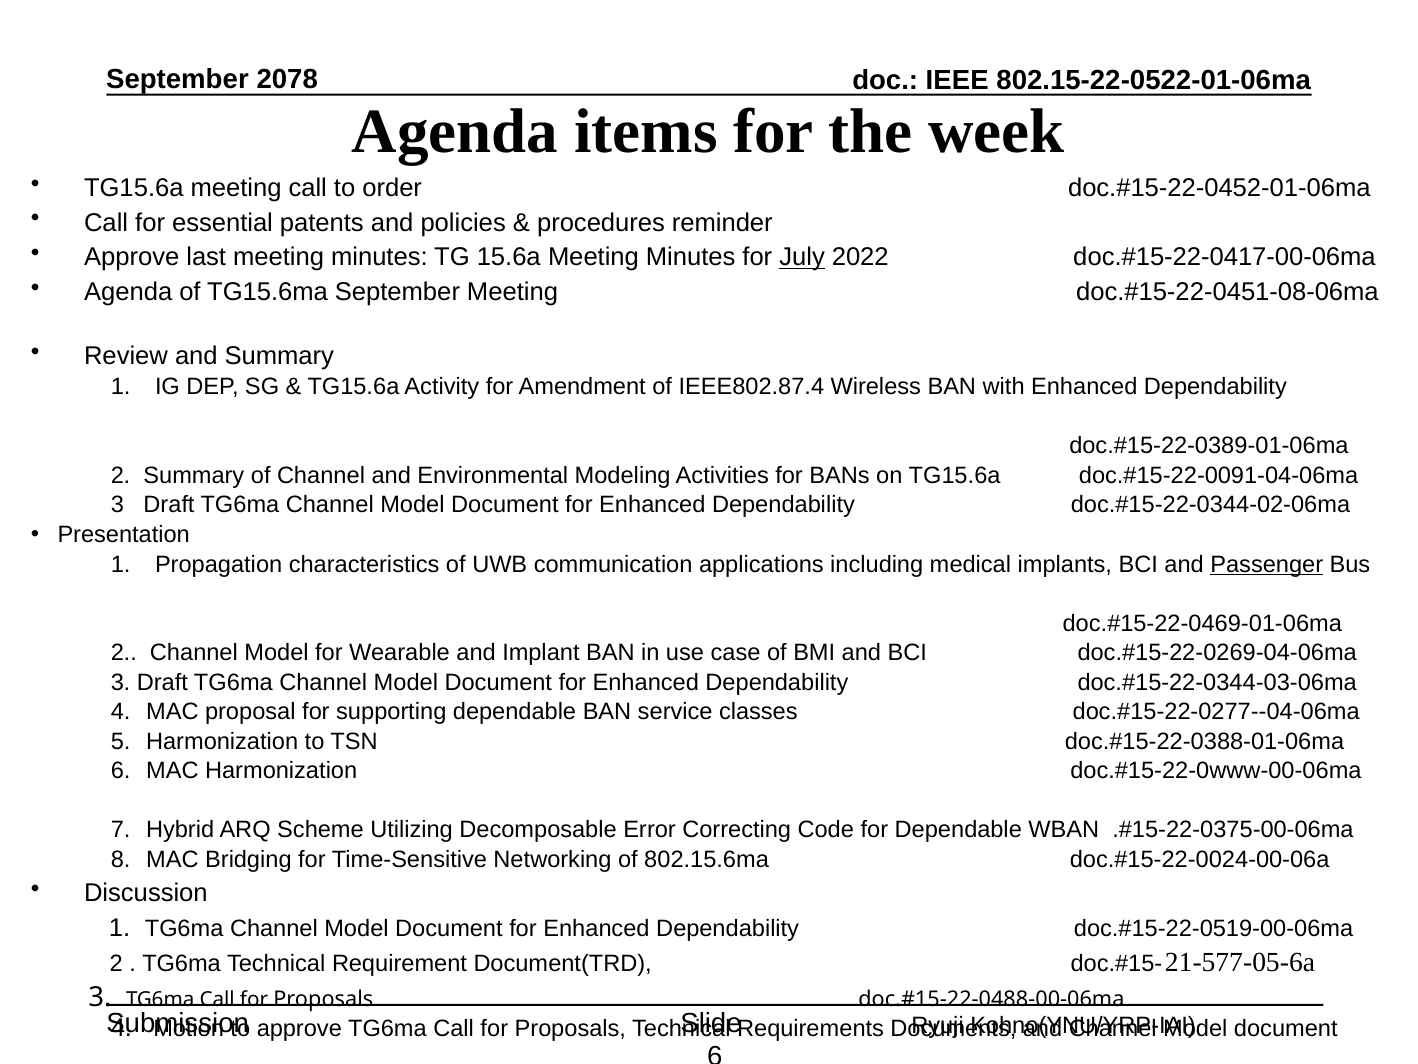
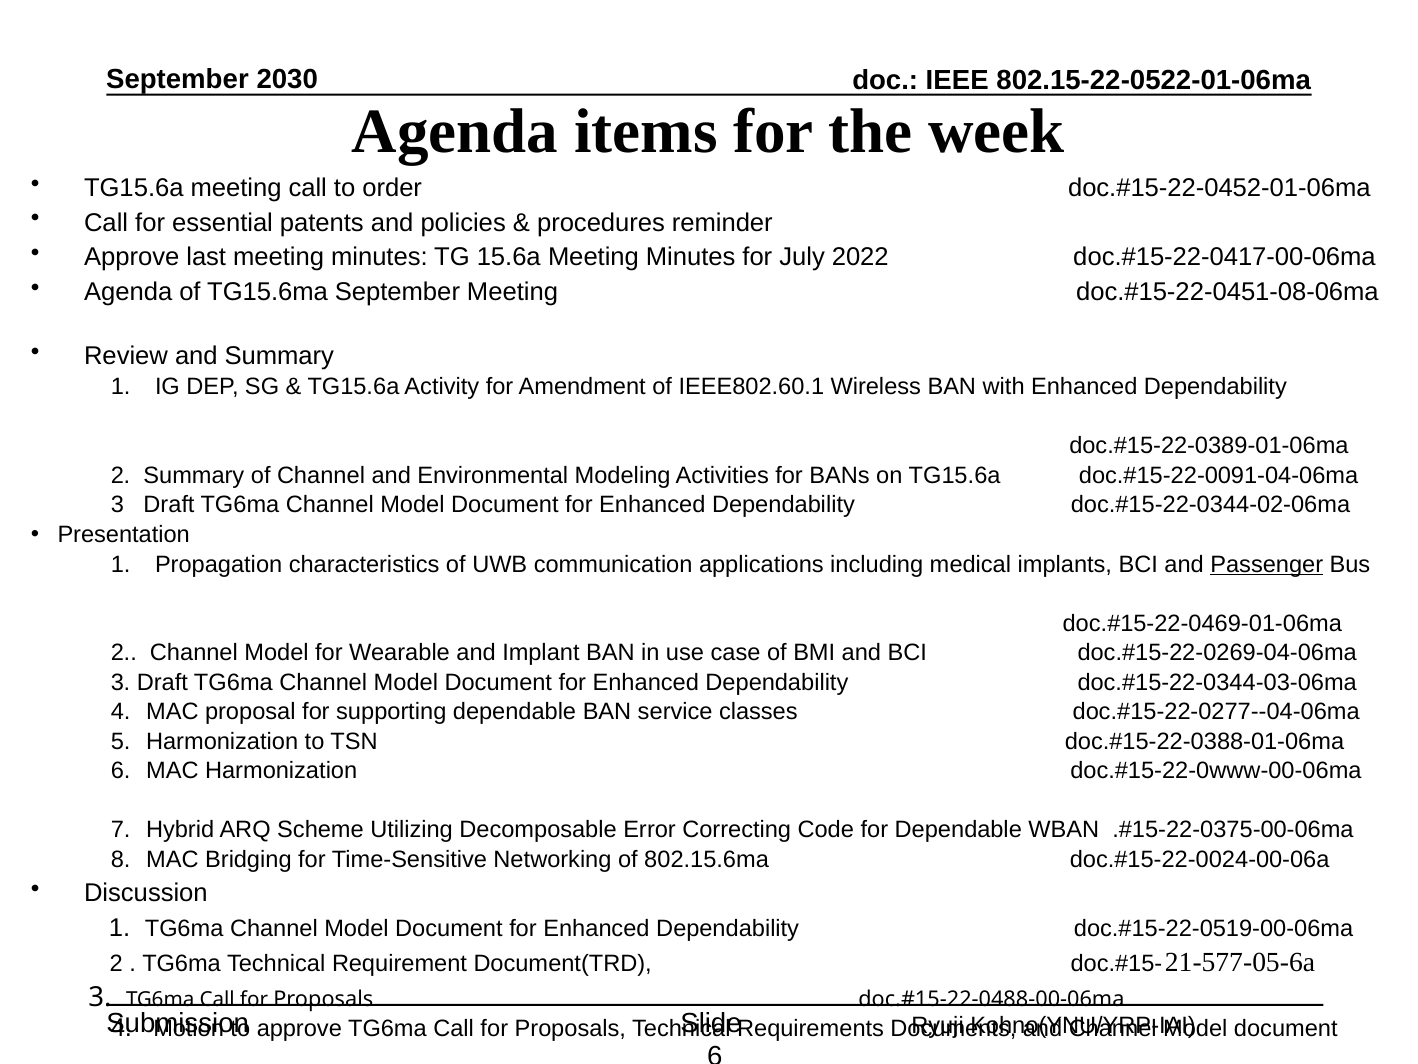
2078: 2078 -> 2030
July at (802, 257) underline: present -> none
IEEE802.87.4: IEEE802.87.4 -> IEEE802.60.1
